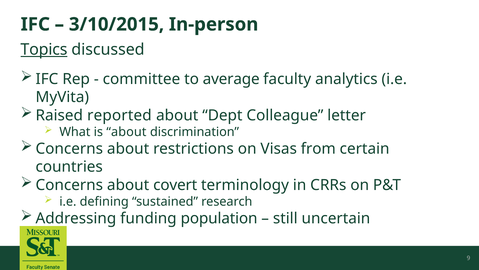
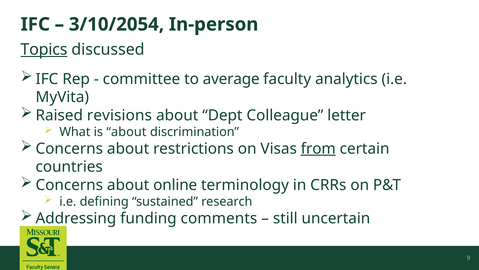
3/10/2015: 3/10/2015 -> 3/10/2054
reported: reported -> revisions
from underline: none -> present
covert: covert -> online
population: population -> comments
